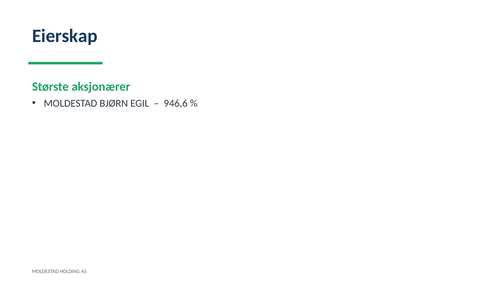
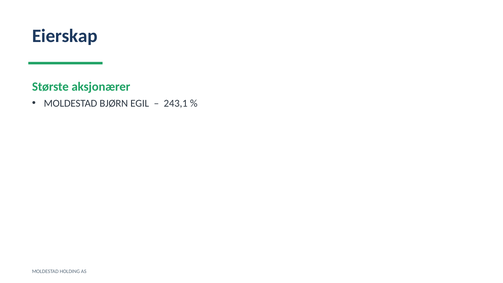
946,6: 946,6 -> 243,1
